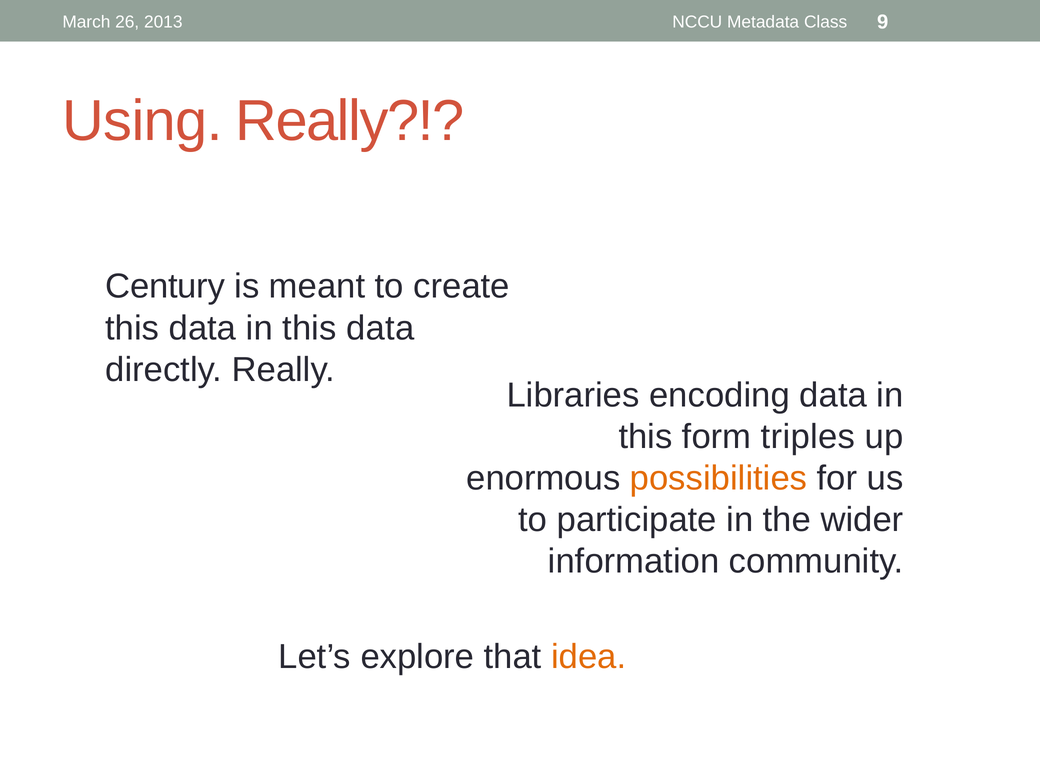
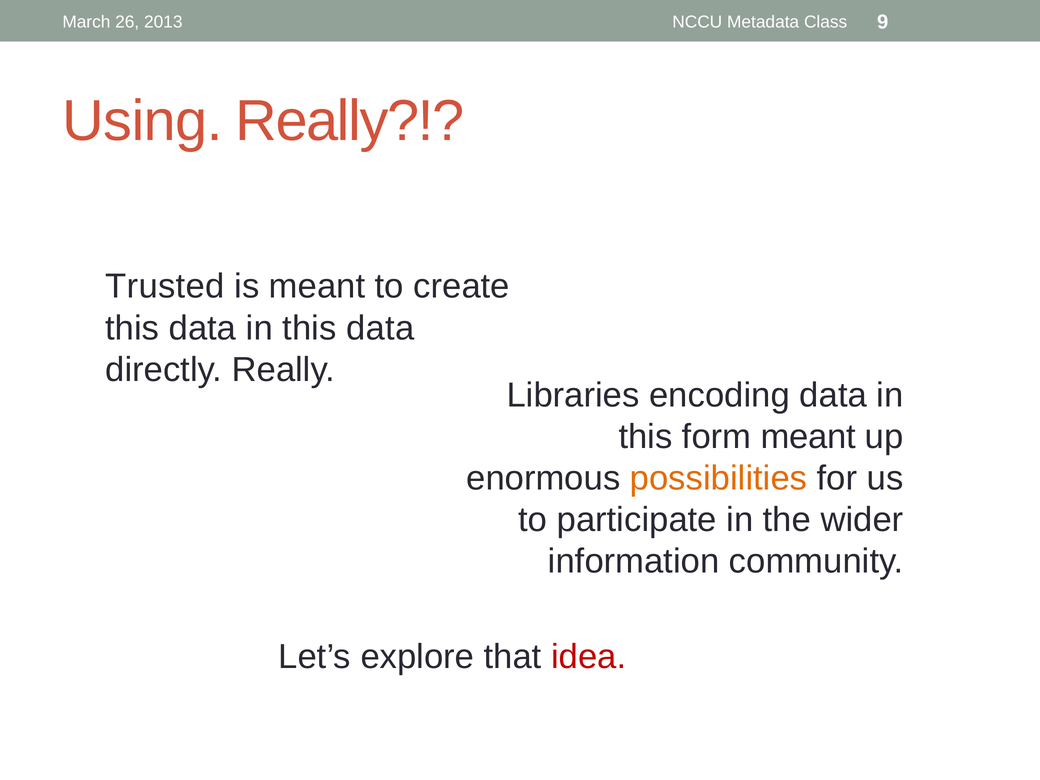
Century: Century -> Trusted
form triples: triples -> meant
idea colour: orange -> red
